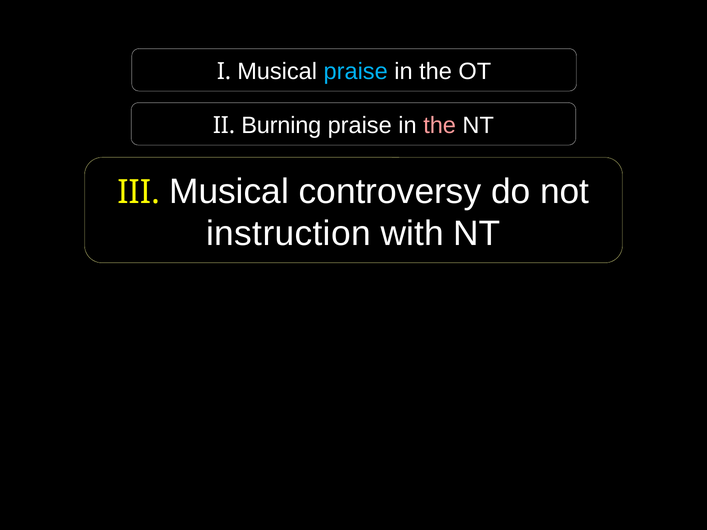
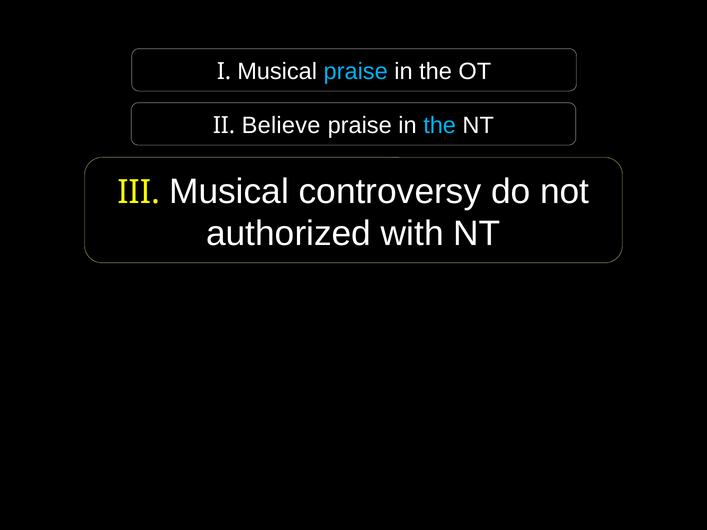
Burning: Burning -> Believe
the at (440, 126) colour: pink -> light blue
instruction: instruction -> authorized
